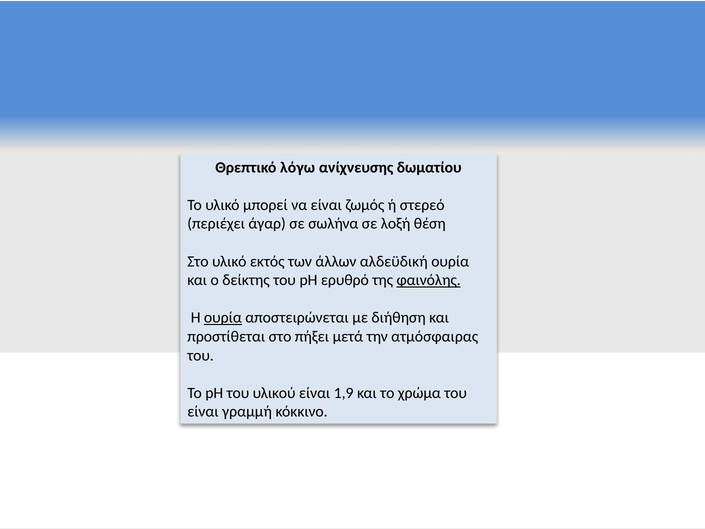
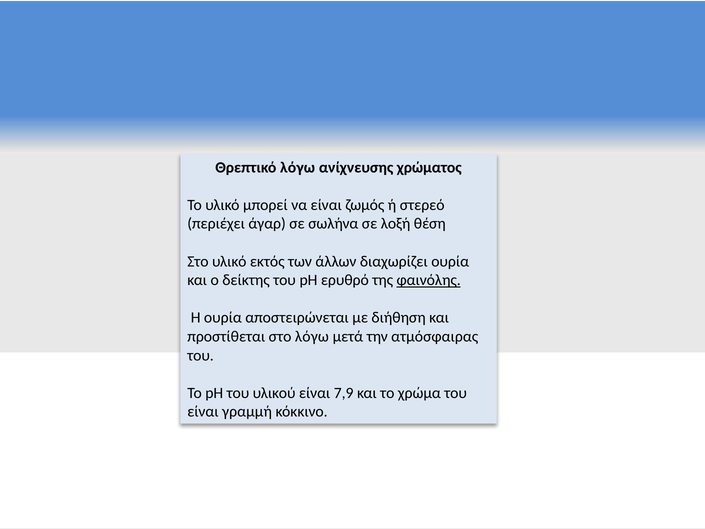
δωματίου: δωματίου -> χρώματος
αλδεϋδική: αλδεϋδική -> διαχωρίζει
ουρία at (223, 318) underline: present -> none
στο πήξει: πήξει -> λόγω
1,9: 1,9 -> 7,9
